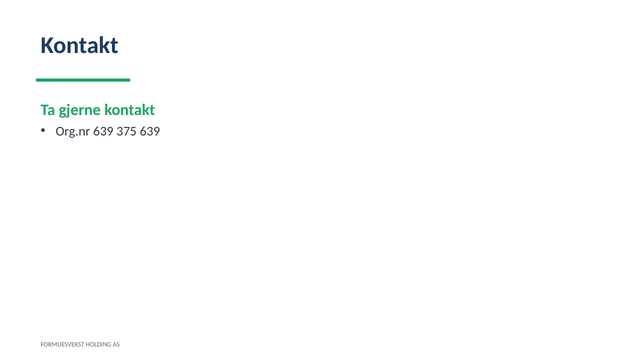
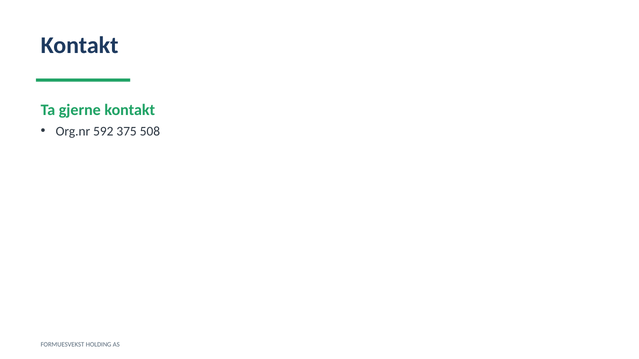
Org.nr 639: 639 -> 592
375 639: 639 -> 508
